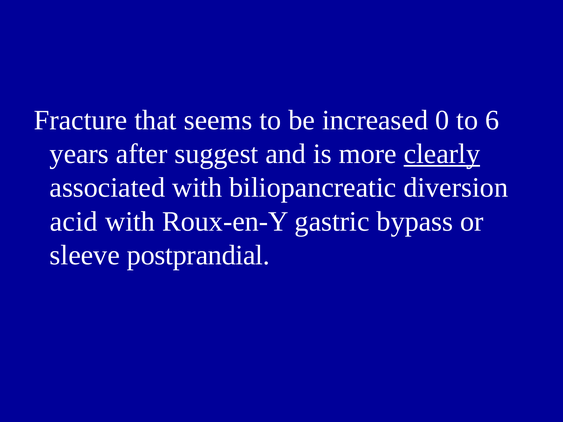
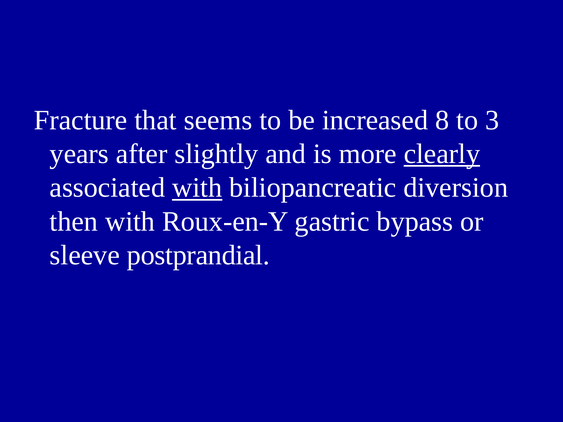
0: 0 -> 8
6: 6 -> 3
suggest: suggest -> slightly
with at (197, 188) underline: none -> present
acid: acid -> then
